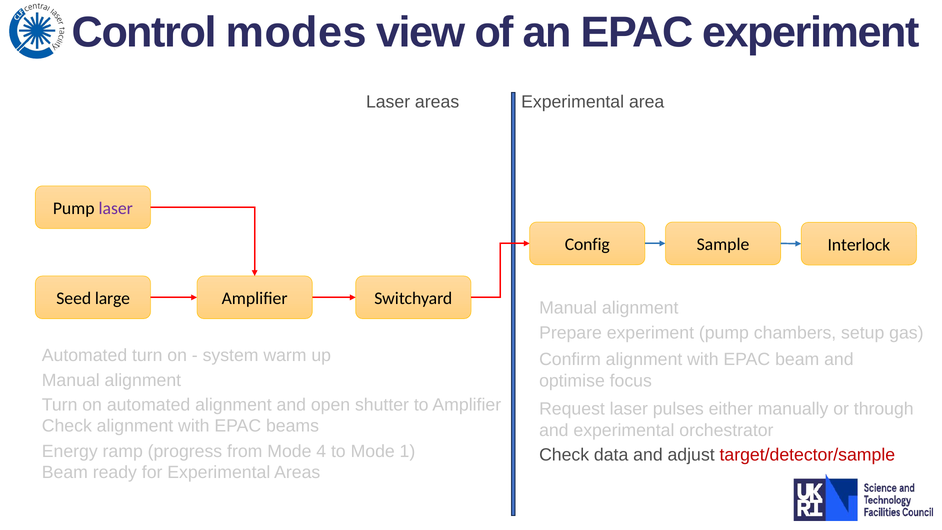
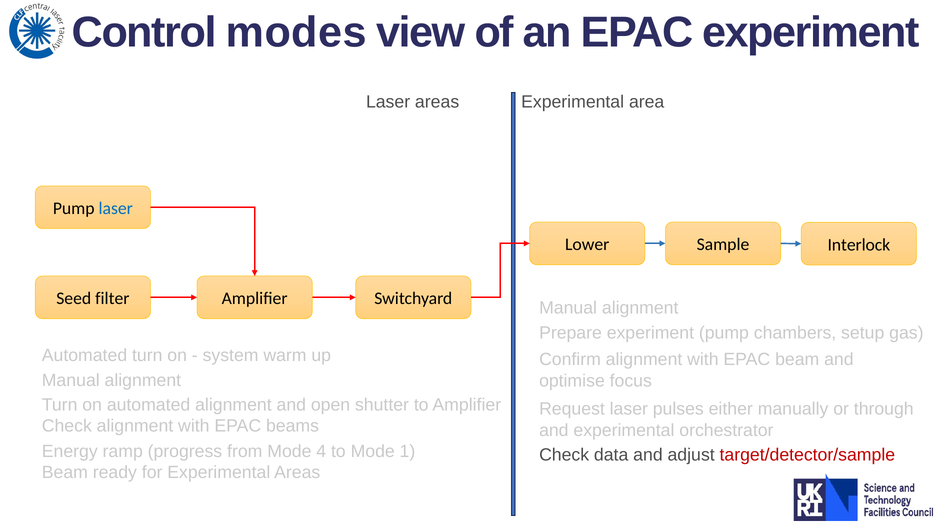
laser at (116, 208) colour: purple -> blue
Config: Config -> Lower
large: large -> filter
